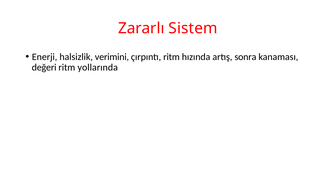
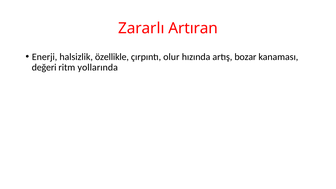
Sistem: Sistem -> Artıran
verimini: verimini -> özellikle
çırpıntı ritm: ritm -> olur
sonra: sonra -> bozar
